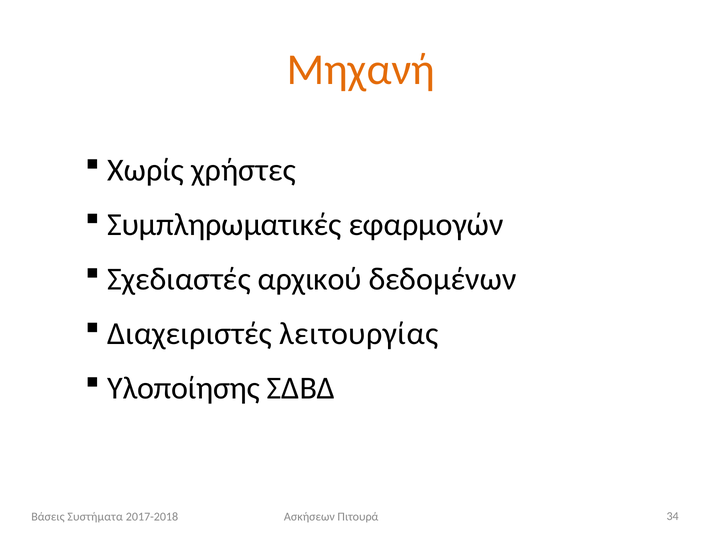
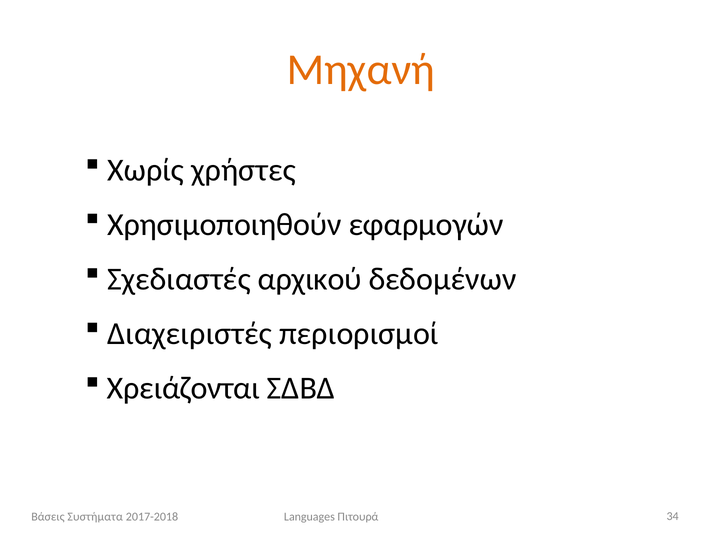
Συμπληρωματικές: Συμπληρωματικές -> Χρησιμοποιηθούν
λειτουργίας: λειτουργίας -> περιορισμοί
Υλοποίησης: Υλοποίησης -> Χρειάζονται
Ασκήσεων: Ασκήσεων -> Languages
